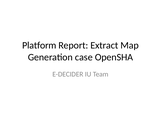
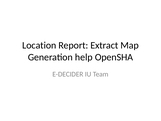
Platform: Platform -> Location
case: case -> help
